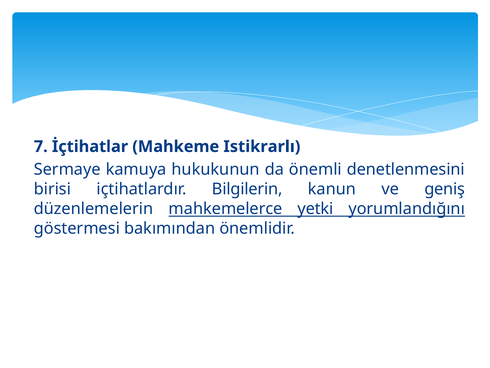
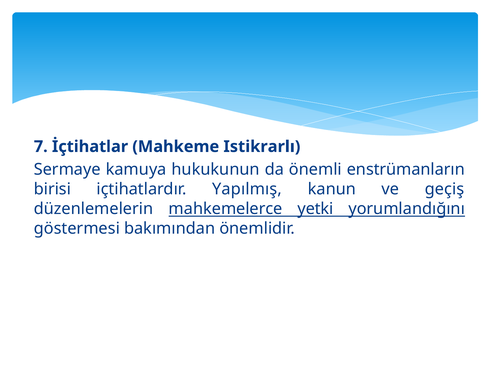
denetlenmesini: denetlenmesini -> enstrümanların
Bilgilerin: Bilgilerin -> Yapılmış
geniş: geniş -> geçiş
